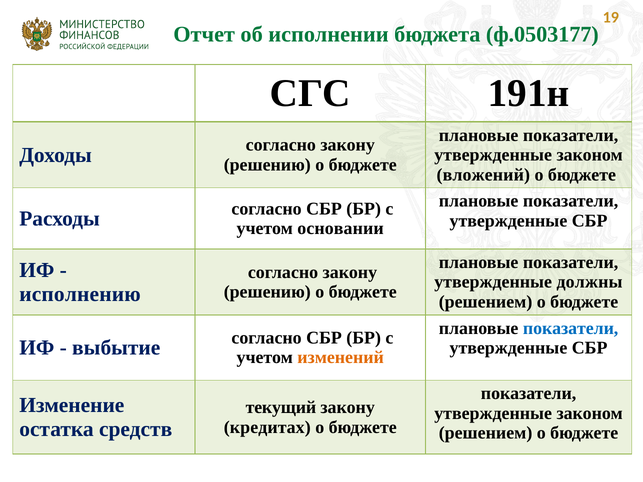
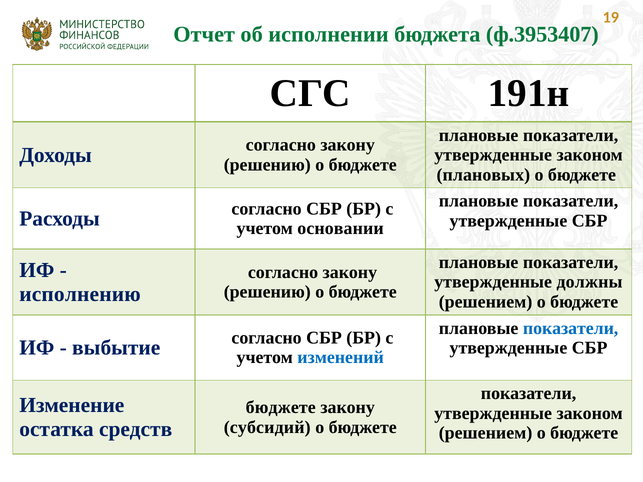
ф.0503177: ф.0503177 -> ф.3953407
вложений: вложений -> плановых
изменений colour: orange -> blue
текущий at (281, 408): текущий -> бюджете
кредитах: кредитах -> субсидий
